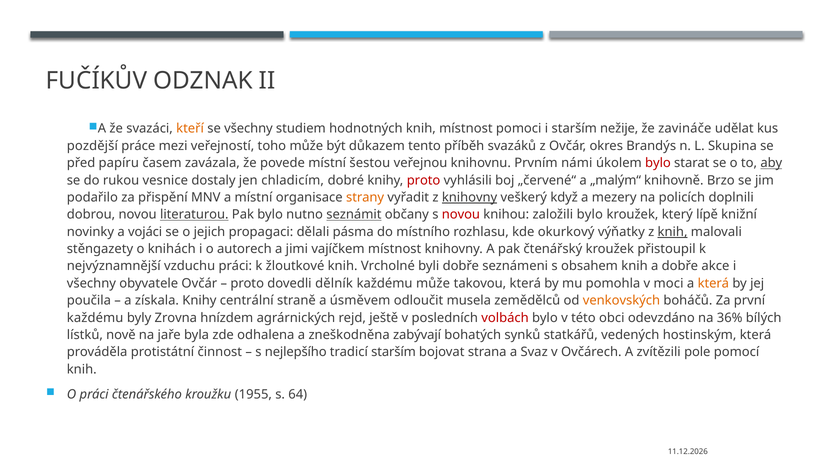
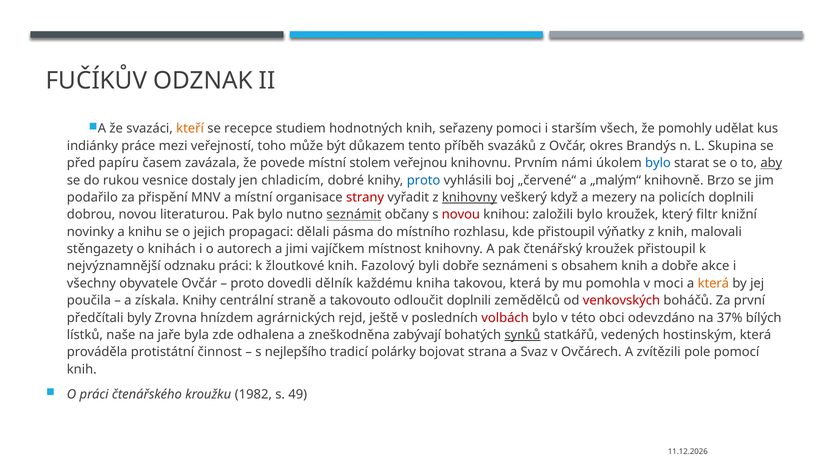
se všechny: všechny -> recepce
knih místnost: místnost -> seřazeny
nežije: nežije -> všech
zavináče: zavináče -> pomohly
pozdější: pozdější -> indiánky
šestou: šestou -> stolem
bylo at (658, 163) colour: red -> blue
proto at (424, 180) colour: red -> blue
strany colour: orange -> red
literaturou underline: present -> none
lípě: lípě -> filtr
vojáci: vojáci -> knihu
kde okurkový: okurkový -> přistoupil
knih at (673, 232) underline: present -> none
vzduchu: vzduchu -> odznaku
Vrcholné: Vrcholné -> Fazolový
každému může: může -> kniha
úsměvem: úsměvem -> takovouto
odloučit musela: musela -> doplnili
venkovských colour: orange -> red
každému at (95, 317): každému -> předčítali
36%: 36% -> 37%
nově: nově -> naše
synků underline: none -> present
tradicí starším: starším -> polárky
1955: 1955 -> 1982
64: 64 -> 49
